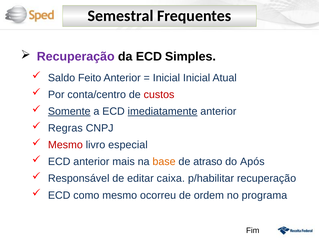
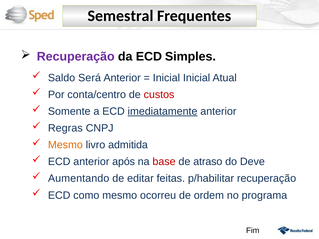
Feito: Feito -> Será
Somente underline: present -> none
Mesmo at (65, 145) colour: red -> orange
especial: especial -> admitida
mais: mais -> após
base colour: orange -> red
Após: Após -> Deve
Responsável: Responsável -> Aumentando
caixa: caixa -> feitas
